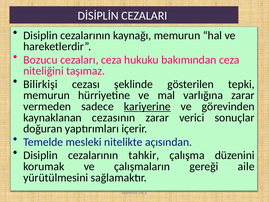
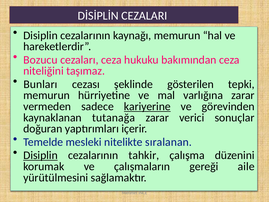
Bilirkişi: Bilirkişi -> Bunları
cezasının: cezasının -> tutanağa
açısından: açısından -> sıralanan
Disiplin at (40, 155) underline: none -> present
